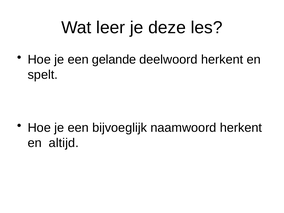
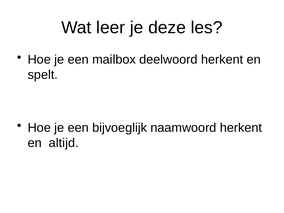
gelande: gelande -> mailbox
